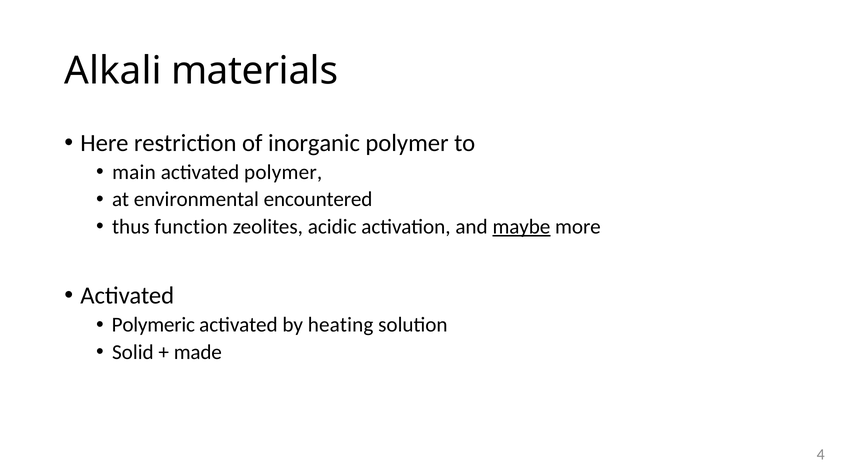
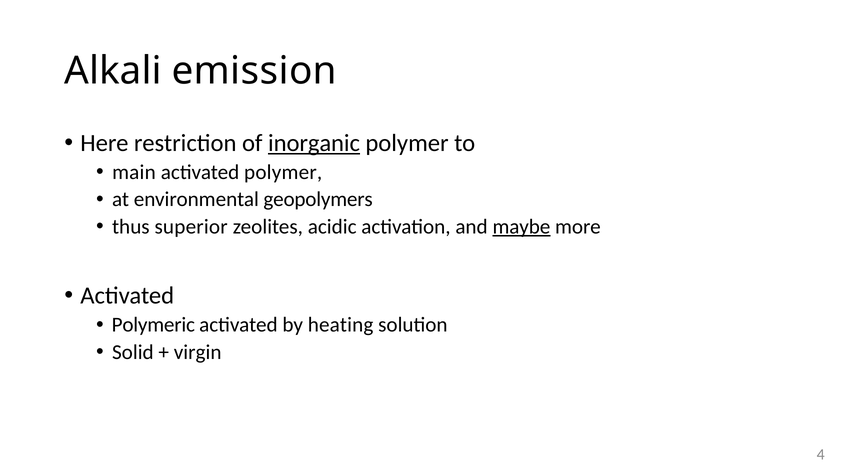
materials: materials -> emission
inorganic underline: none -> present
encountered: encountered -> geopolymers
function: function -> superior
made: made -> virgin
